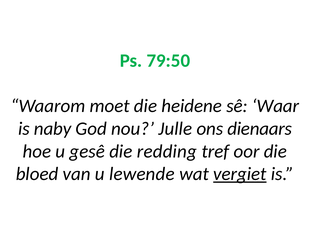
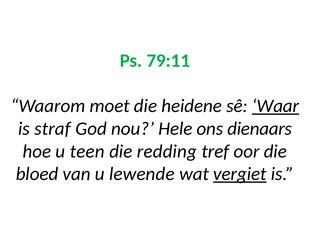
79:50: 79:50 -> 79:11
Waar underline: none -> present
naby: naby -> straf
Julle: Julle -> Hele
gesê: gesê -> teen
